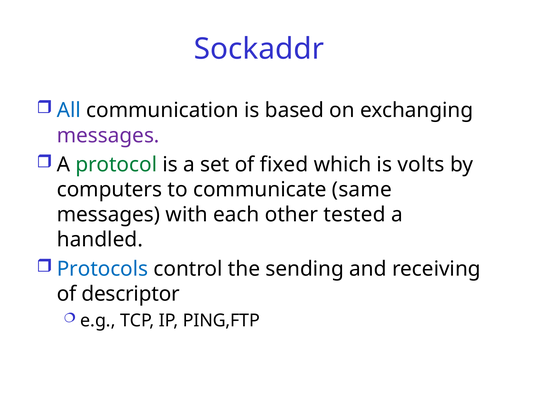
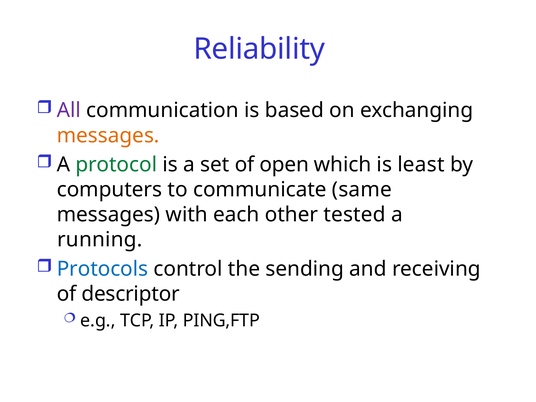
Sockaddr: Sockaddr -> Reliability
All colour: blue -> purple
messages at (108, 135) colour: purple -> orange
fixed: fixed -> open
volts: volts -> least
handled: handled -> running
